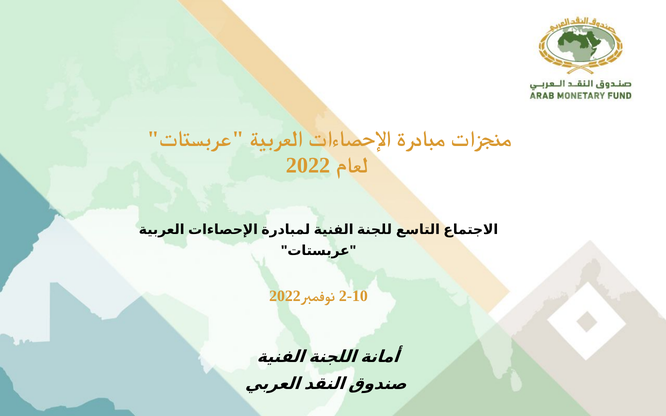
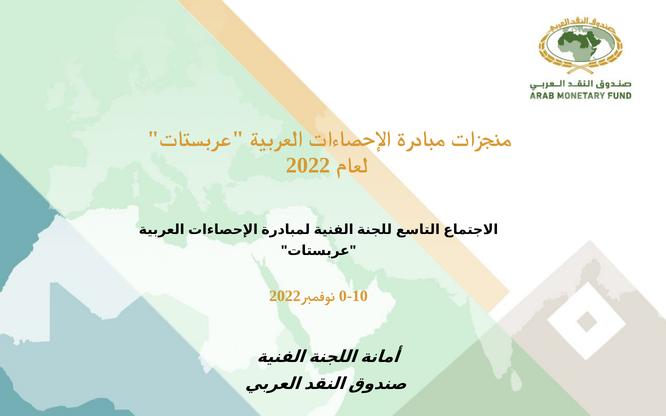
2-10: 2-10 -> 0-10
